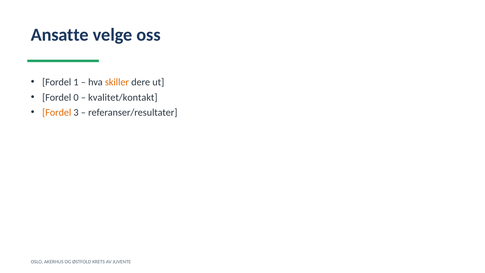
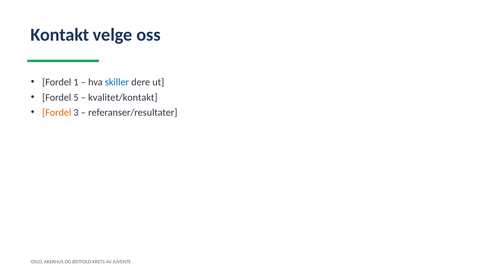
Ansatte: Ansatte -> Kontakt
skiller colour: orange -> blue
0: 0 -> 5
